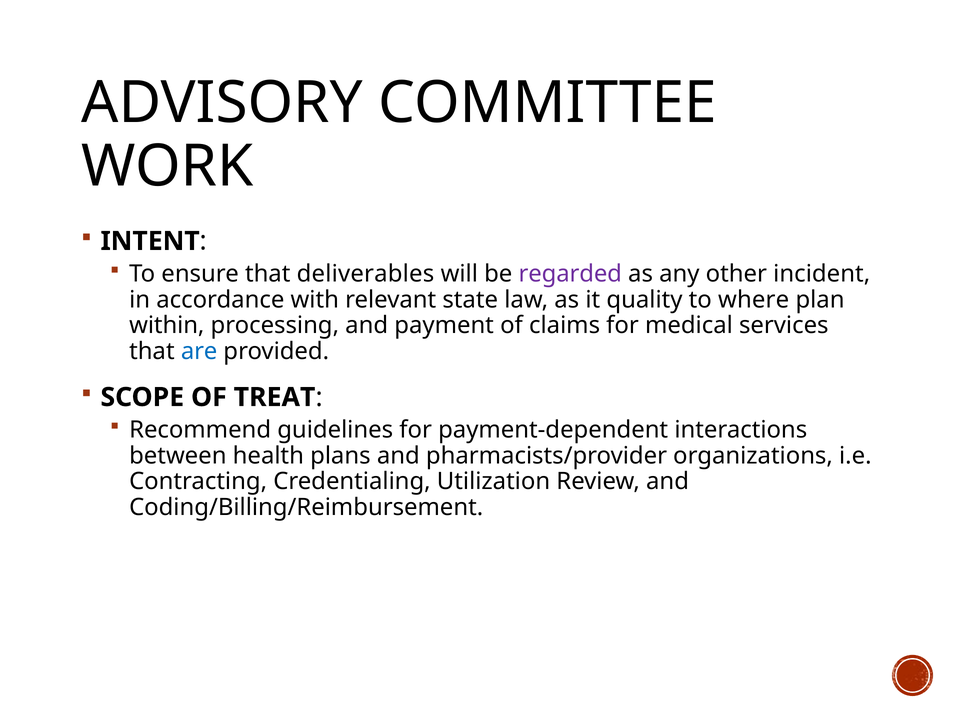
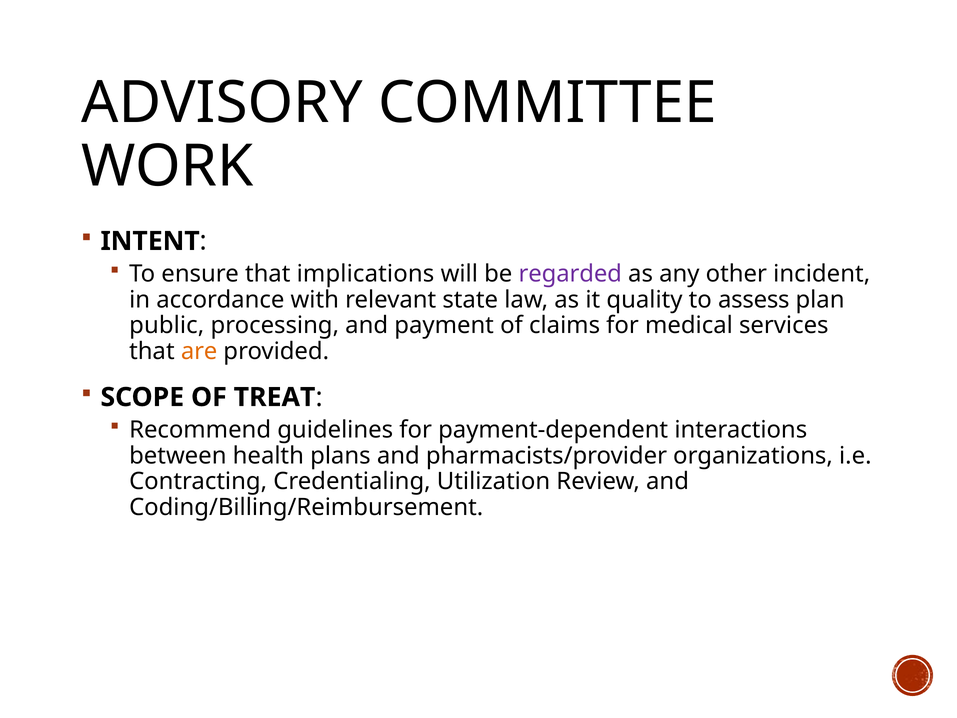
deliverables: deliverables -> implications
where: where -> assess
within: within -> public
are colour: blue -> orange
